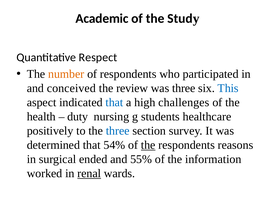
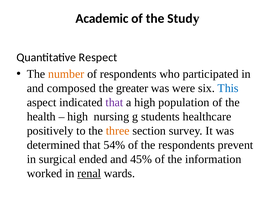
conceived: conceived -> composed
review: review -> greater
was three: three -> were
that at (114, 103) colour: blue -> purple
challenges: challenges -> population
duty at (78, 117): duty -> high
three at (118, 131) colour: blue -> orange
the at (148, 145) underline: present -> none
reasons: reasons -> prevent
55%: 55% -> 45%
